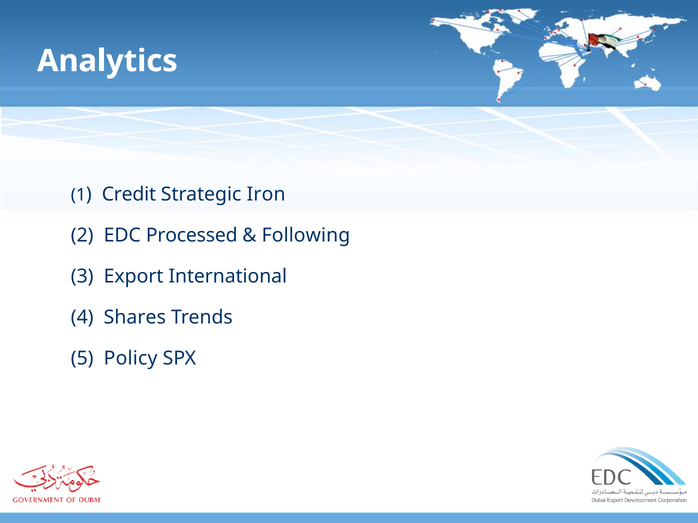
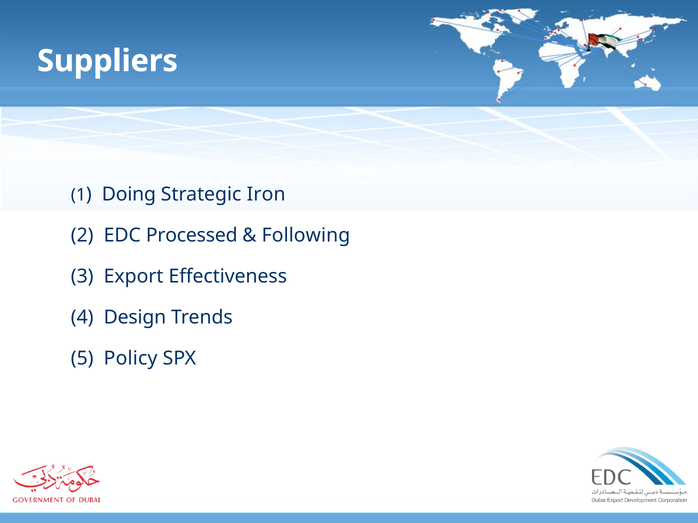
Analytics: Analytics -> Suppliers
Credit: Credit -> Doing
International: International -> Effectiveness
Shares: Shares -> Design
